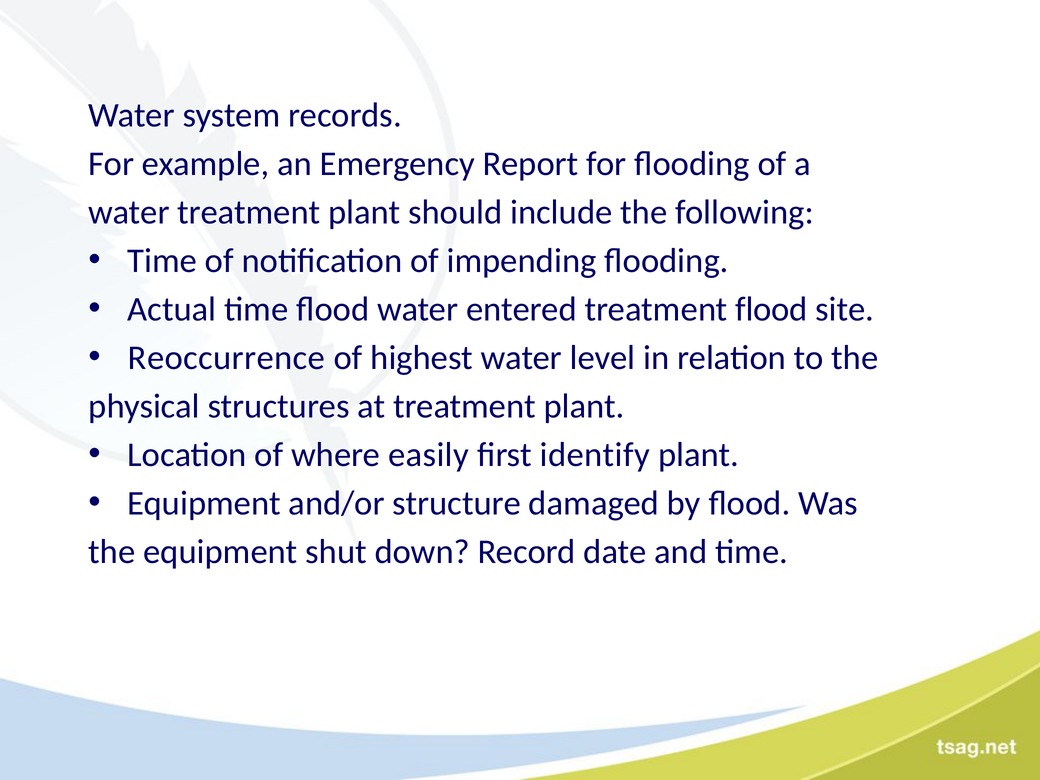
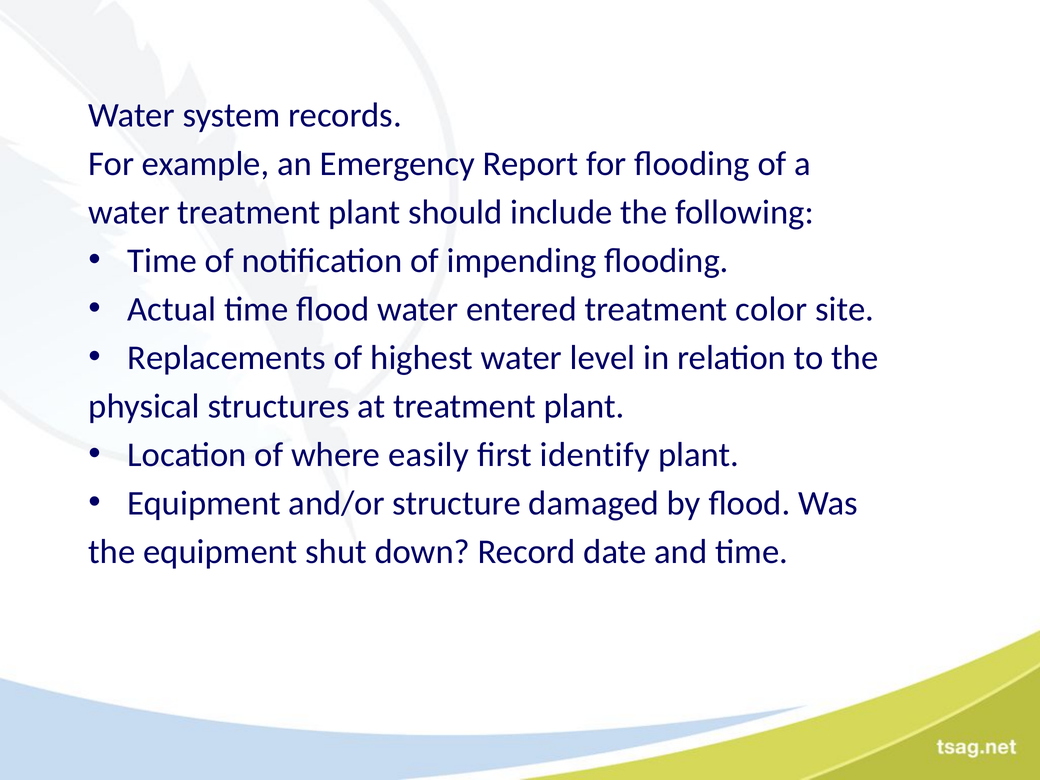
treatment flood: flood -> color
Reoccurrence: Reoccurrence -> Replacements
